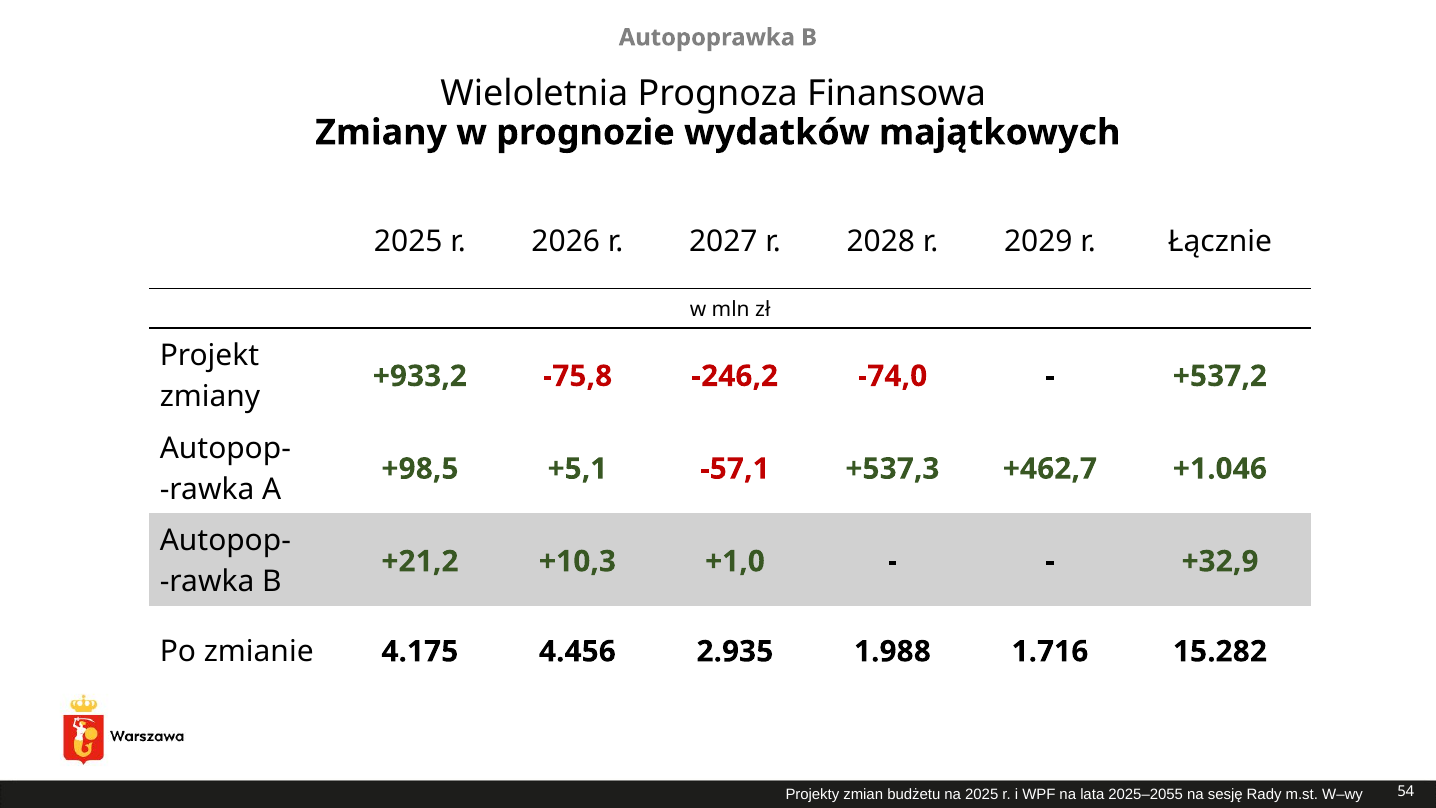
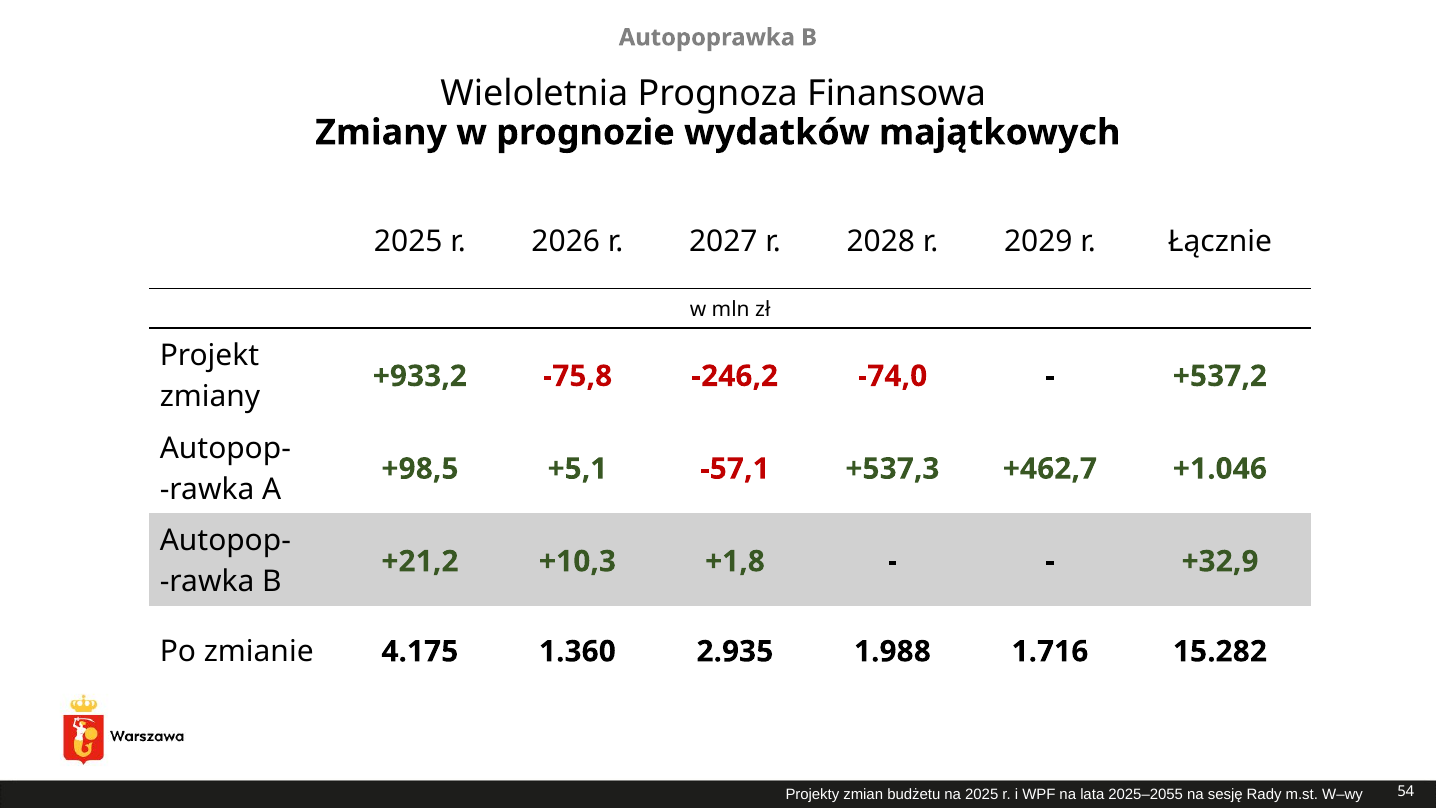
+1,0: +1,0 -> +1,8
4.456: 4.456 -> 1.360
